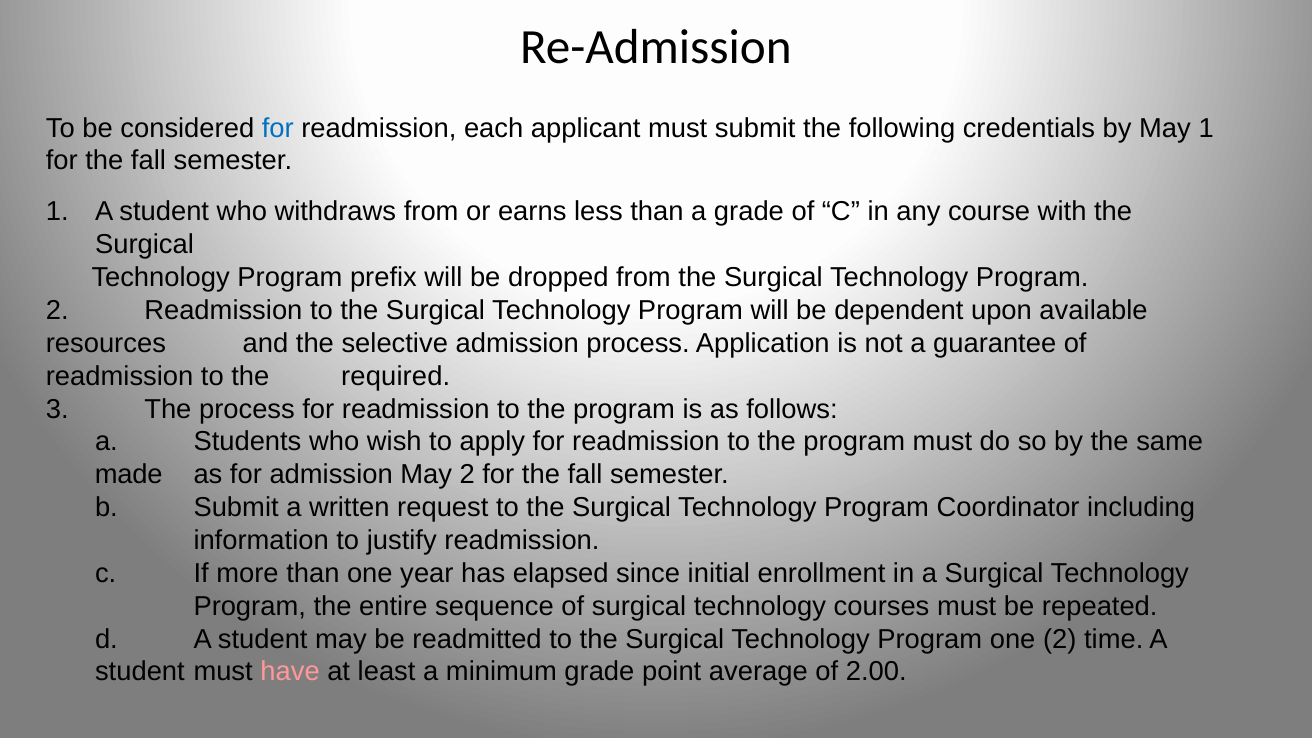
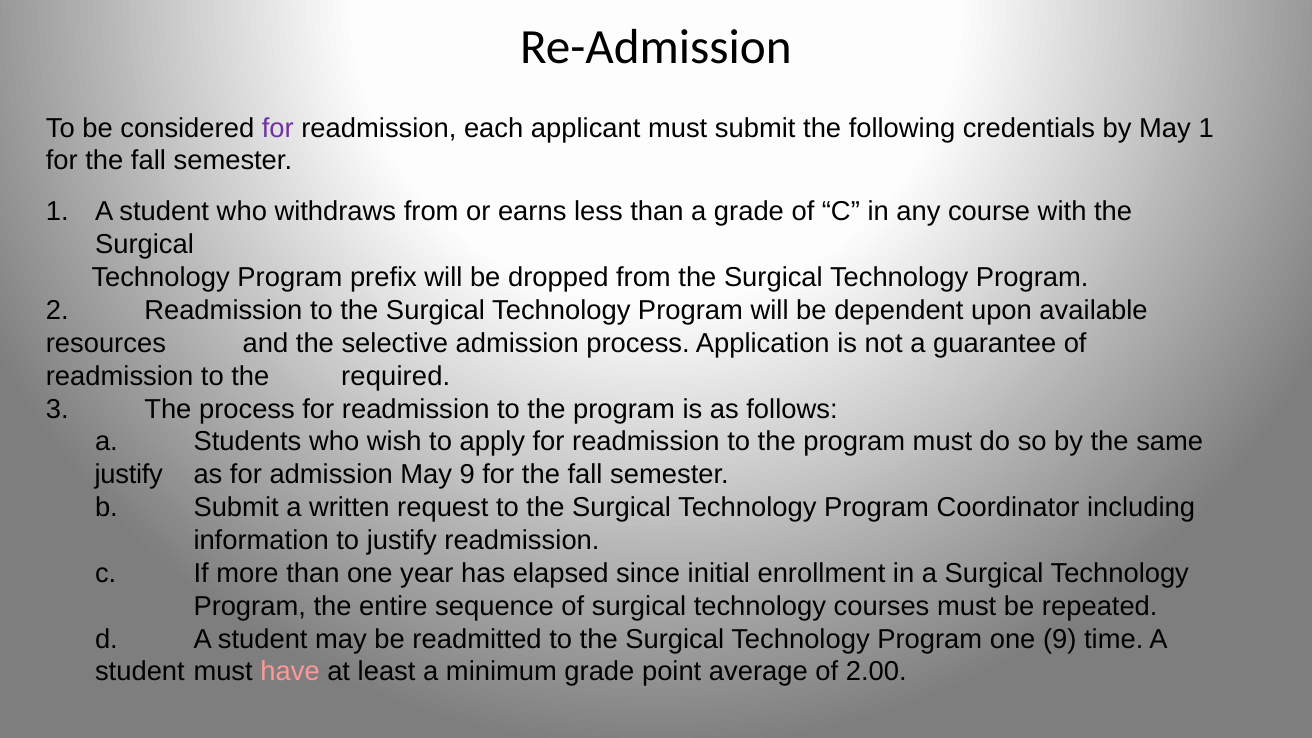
for at (278, 128) colour: blue -> purple
made at (129, 475): made -> justify
May 2: 2 -> 9
one 2: 2 -> 9
